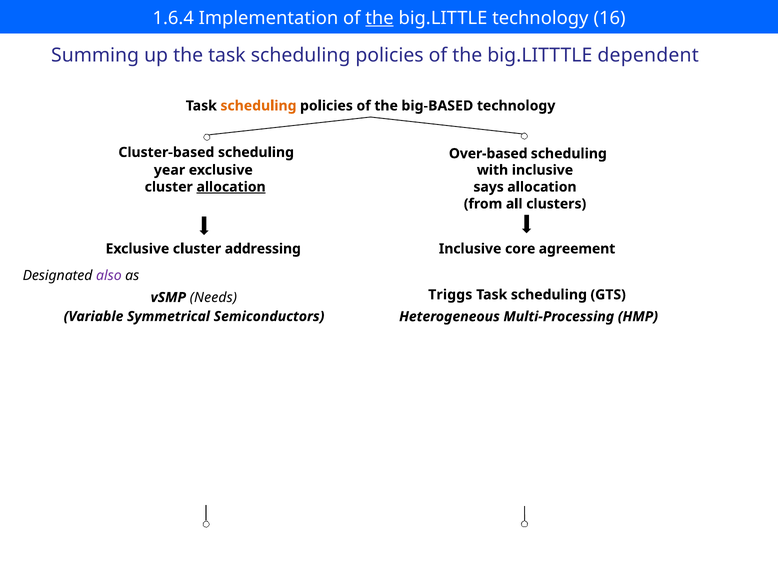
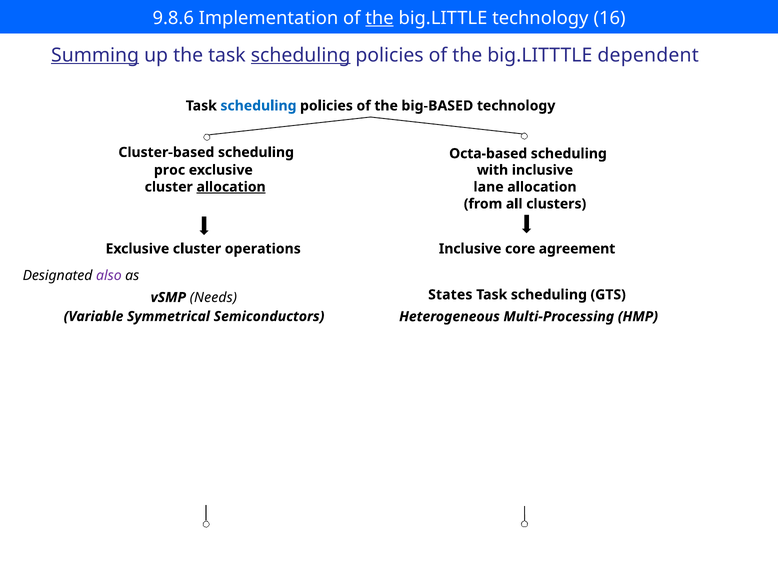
1.6.4: 1.6.4 -> 9.8.6
Summing underline: none -> present
scheduling at (301, 55) underline: none -> present
scheduling at (258, 106) colour: orange -> blue
Over-based: Over-based -> Octa-based
year: year -> proc
says: says -> lane
addressing: addressing -> operations
Triggs: Triggs -> States
